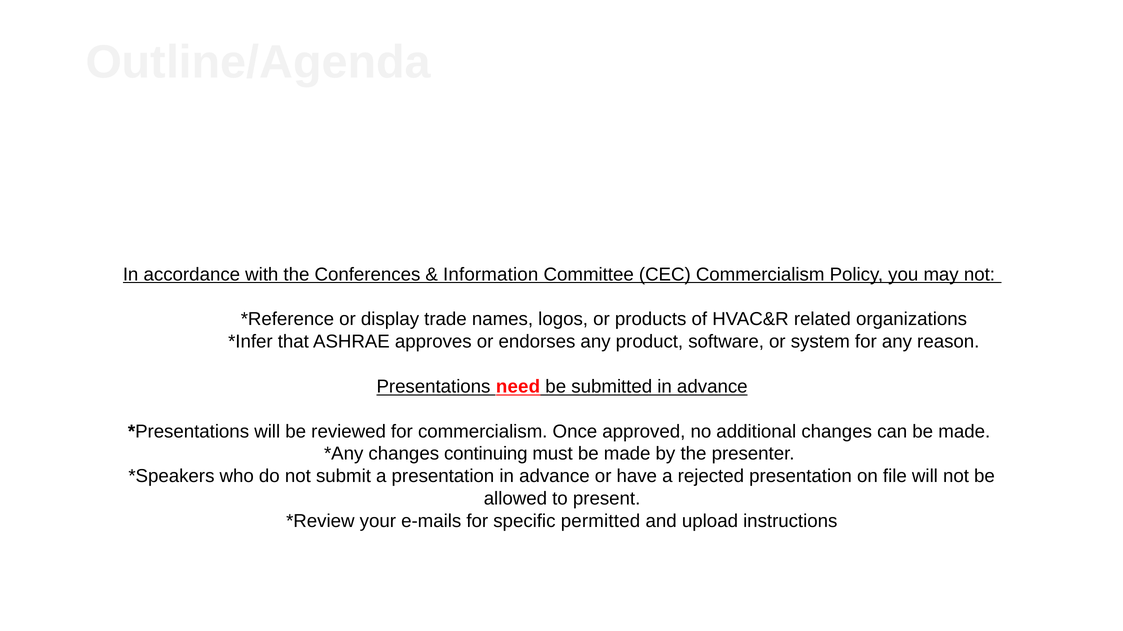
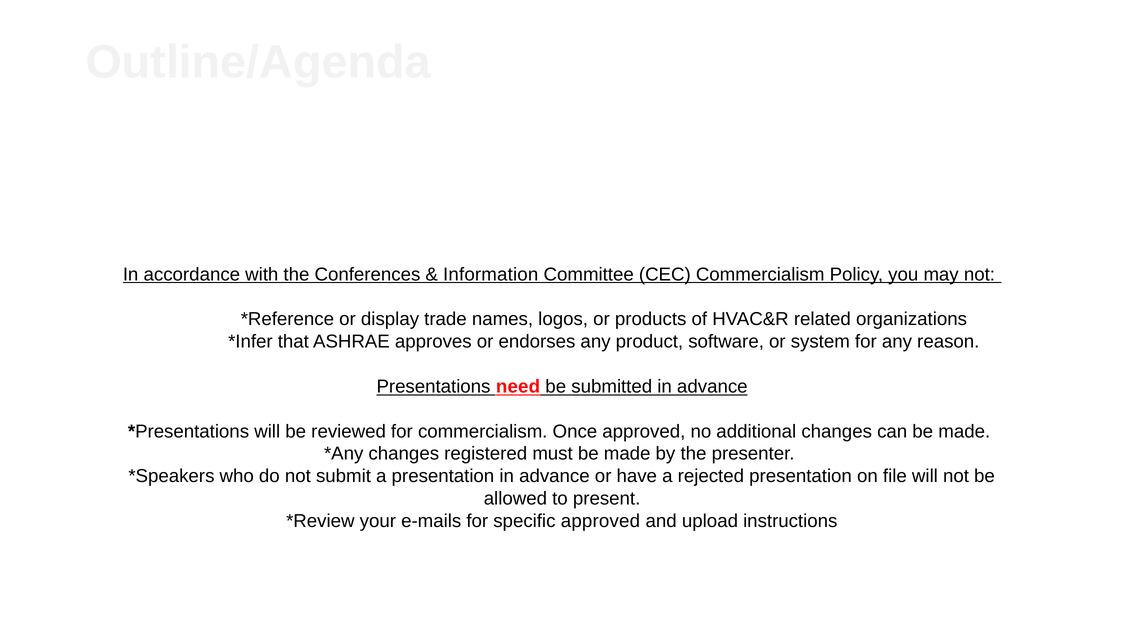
continuing: continuing -> registered
specific permitted: permitted -> approved
